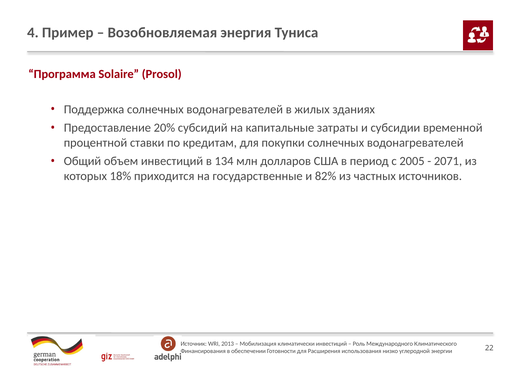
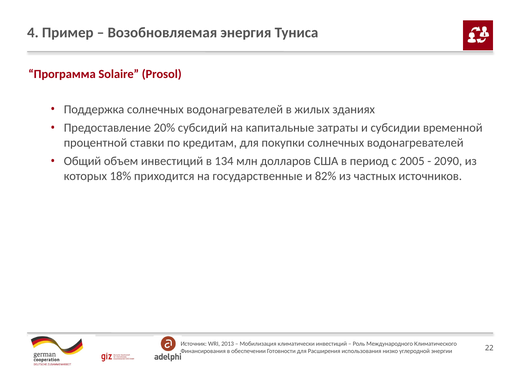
2071: 2071 -> 2090
